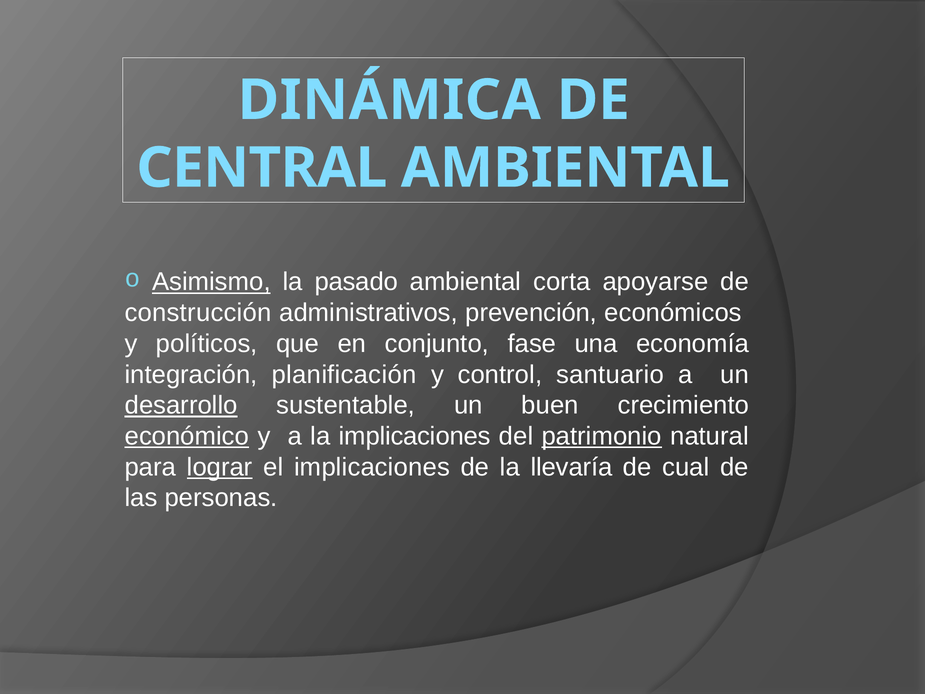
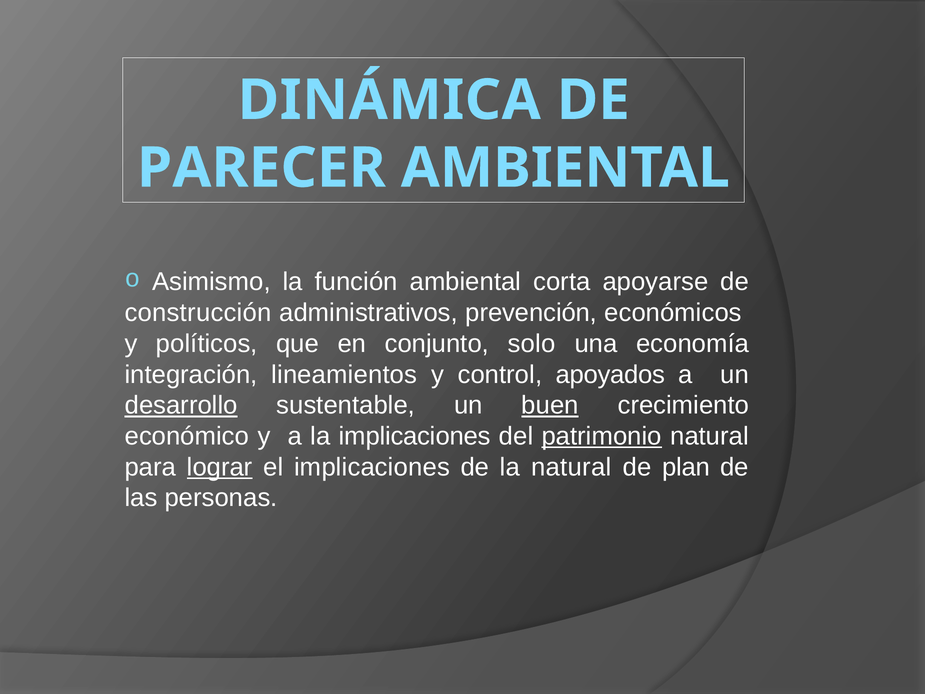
CENTRAL: CENTRAL -> PARECER
Asimismo underline: present -> none
pasado: pasado -> función
fase: fase -> solo
planificación: planificación -> lineamientos
santuario: santuario -> apoyados
buen underline: none -> present
económico underline: present -> none
la llevaría: llevaría -> natural
cual: cual -> plan
